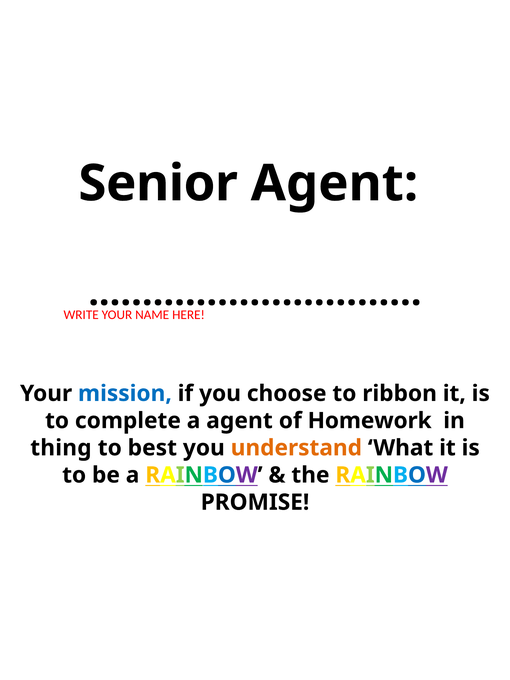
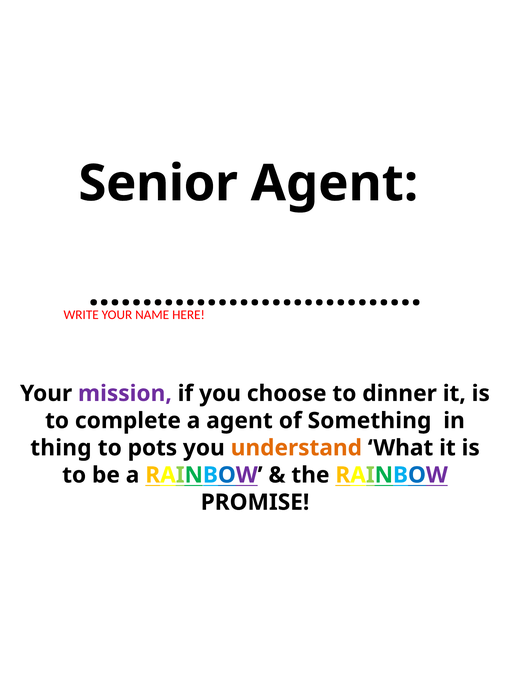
mission colour: blue -> purple
ribbon: ribbon -> dinner
Homework: Homework -> Something
best: best -> pots
